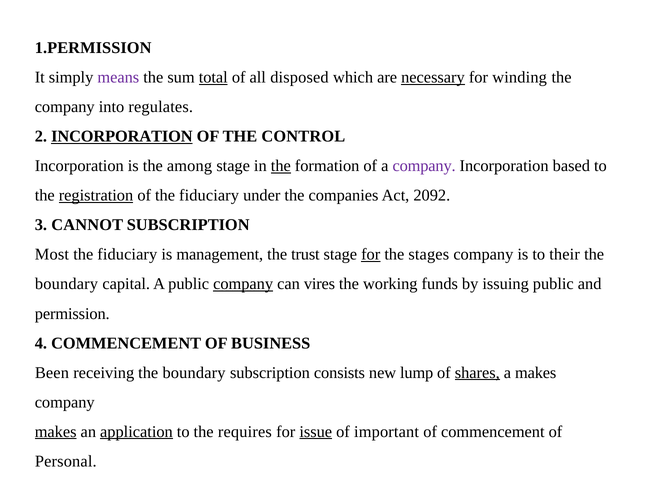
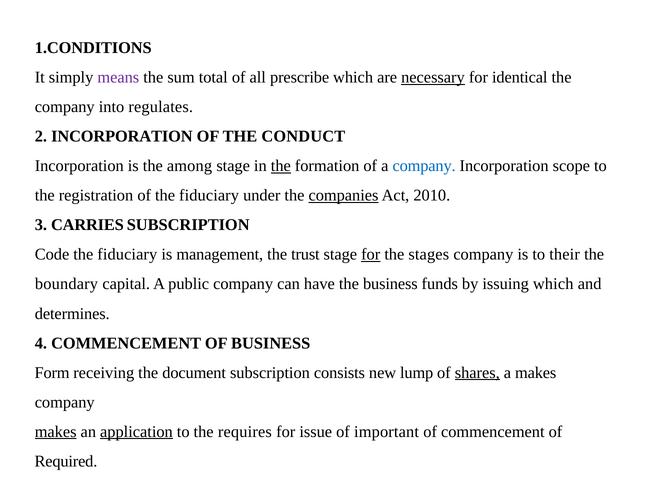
1.PERMISSION: 1.PERMISSION -> 1.CONDITIONS
total underline: present -> none
disposed: disposed -> prescribe
winding: winding -> identical
INCORPORATION at (122, 136) underline: present -> none
CONTROL: CONTROL -> CONDUCT
company at (424, 166) colour: purple -> blue
based: based -> scope
registration underline: present -> none
companies underline: none -> present
2092: 2092 -> 2010
CANNOT: CANNOT -> CARRIES
Most: Most -> Code
company at (243, 284) underline: present -> none
vires: vires -> have
the working: working -> business
issuing public: public -> which
permission: permission -> determines
Been: Been -> Form
receiving the boundary: boundary -> document
issue underline: present -> none
Personal: Personal -> Required
